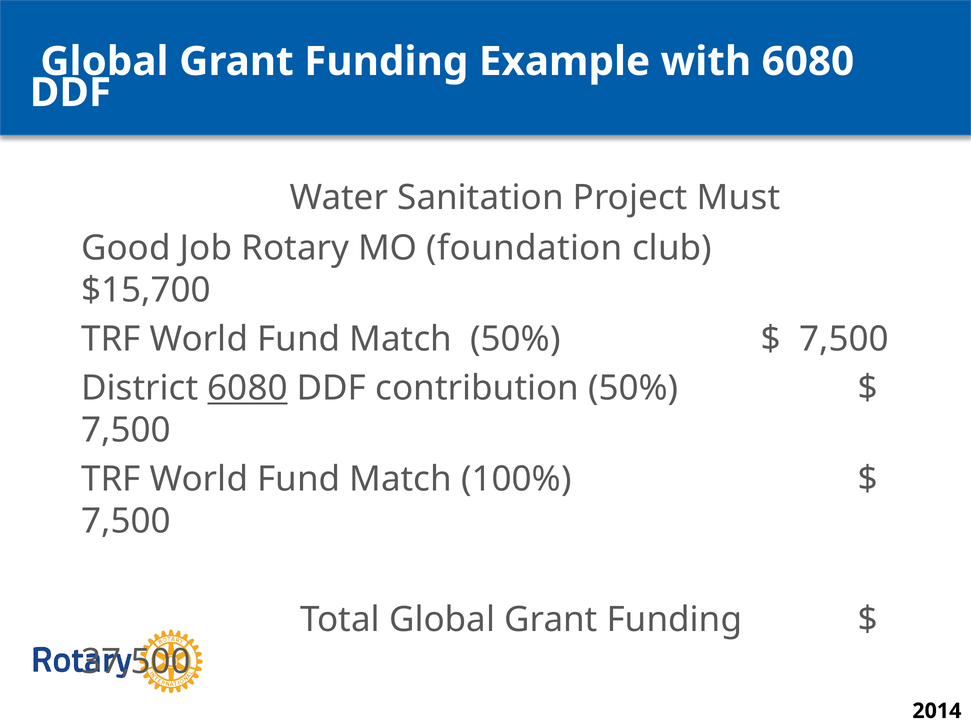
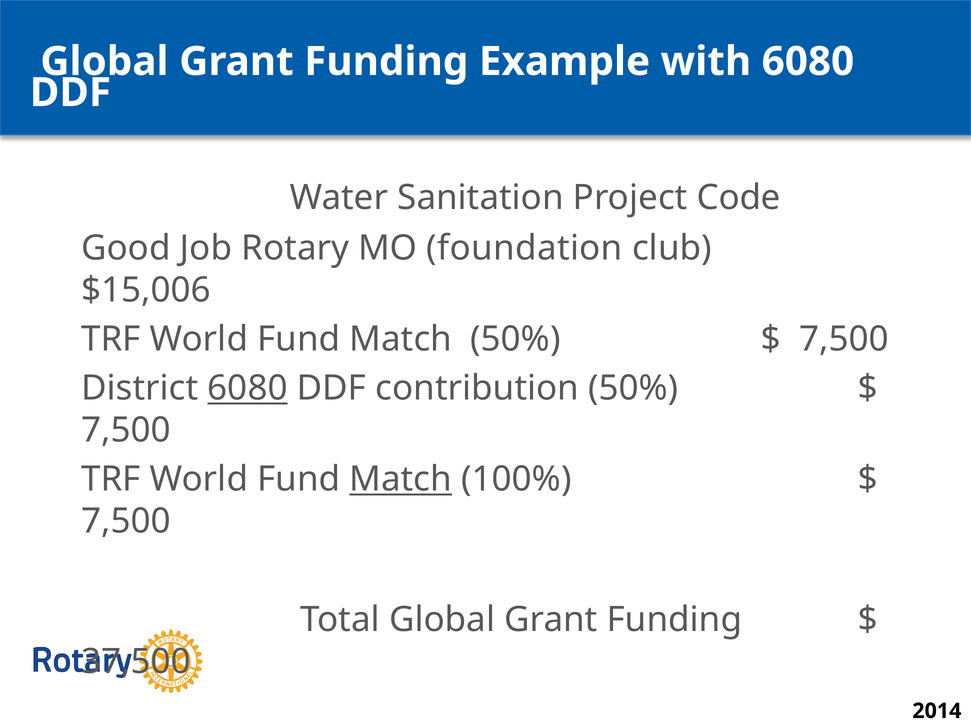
Must: Must -> Code
$15,700: $15,700 -> $15,006
Match at (401, 480) underline: none -> present
